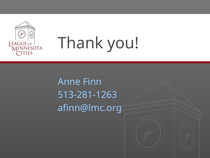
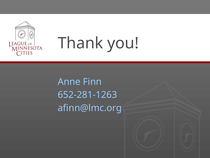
513-281-1263: 513-281-1263 -> 652-281-1263
